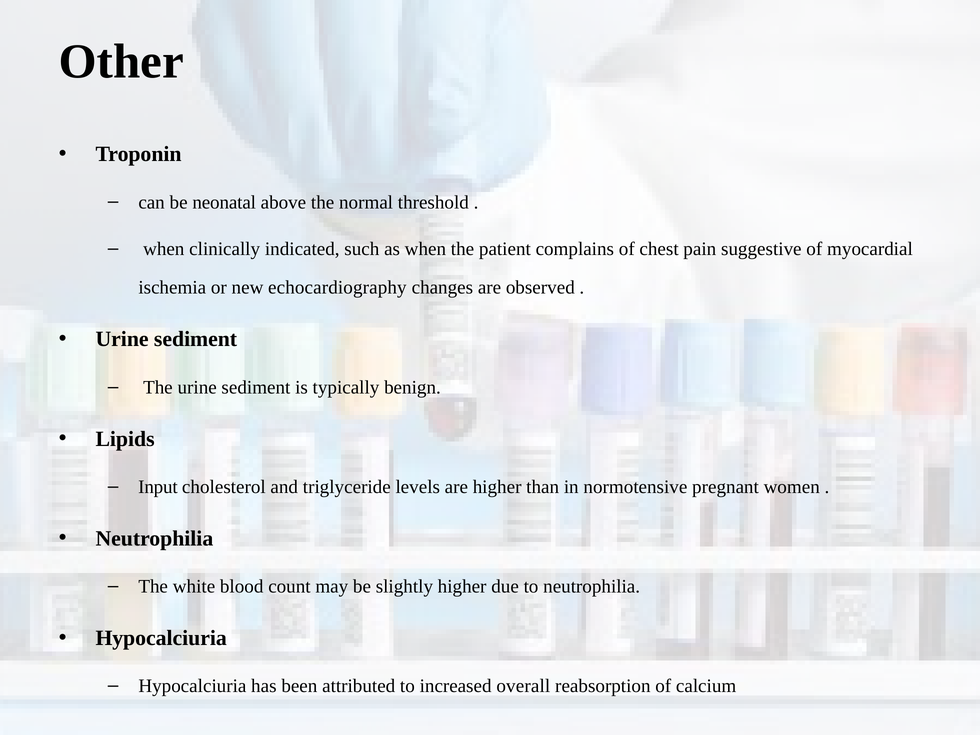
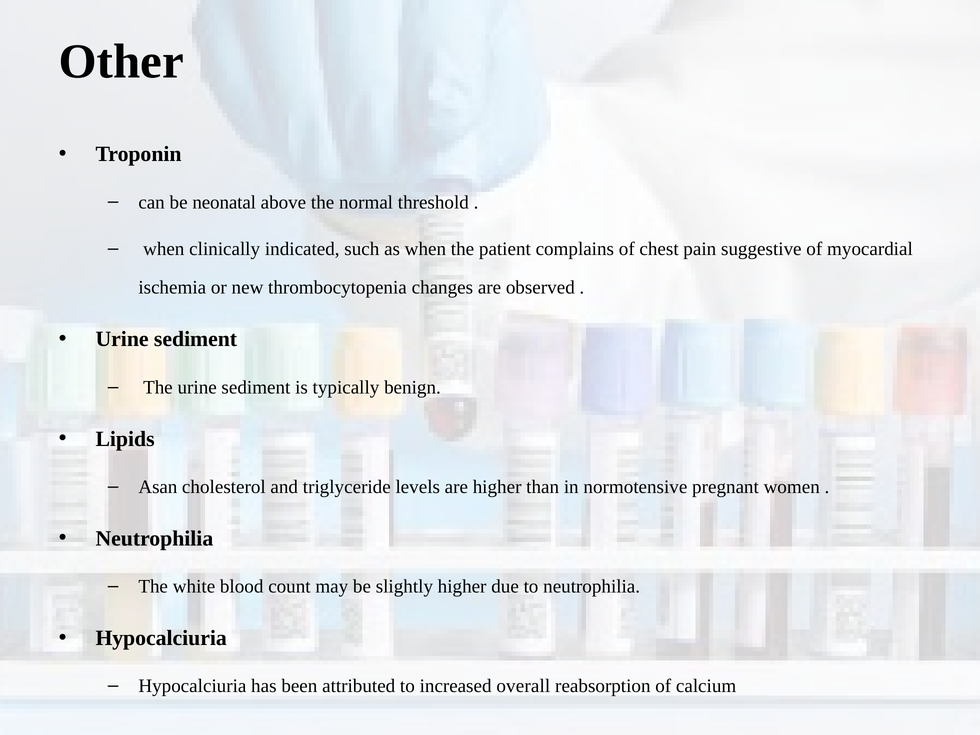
echocardiography: echocardiography -> thrombocytopenia
Input: Input -> Asan
